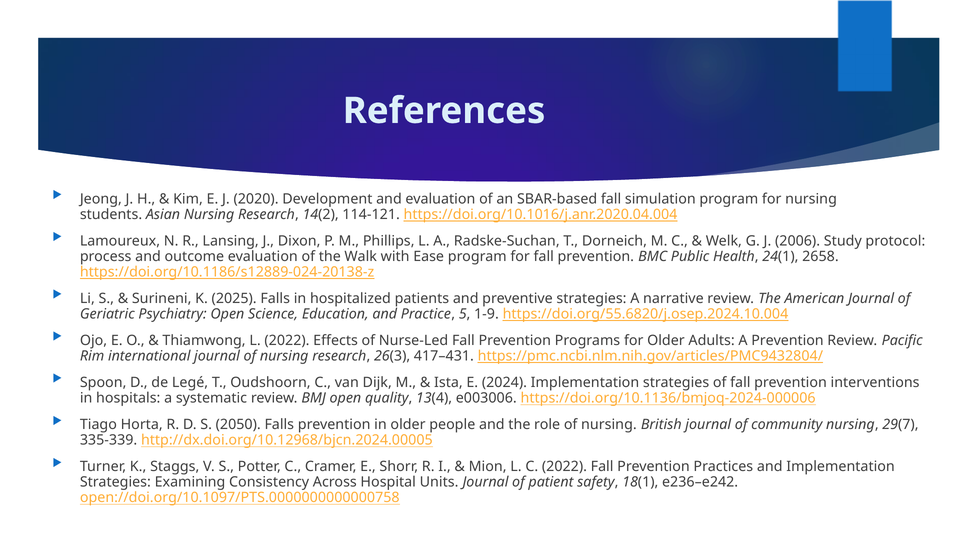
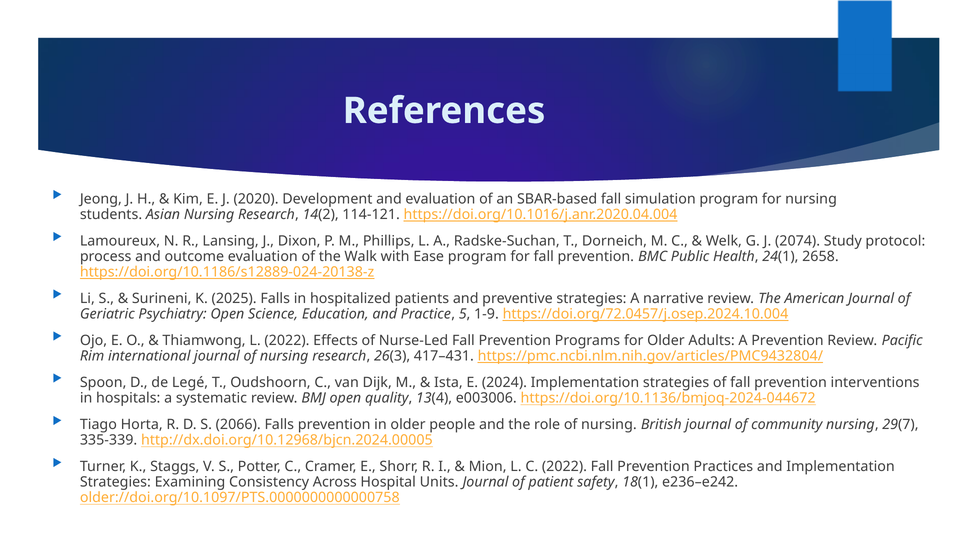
2006: 2006 -> 2074
https://doi.org/55.6820/j.osep.2024.10.004: https://doi.org/55.6820/j.osep.2024.10.004 -> https://doi.org/72.0457/j.osep.2024.10.004
https://doi.org/10.1136/bmjoq-2024-000006: https://doi.org/10.1136/bmjoq-2024-000006 -> https://doi.org/10.1136/bmjoq-2024-044672
2050: 2050 -> 2066
open://doi.org/10.1097/PTS.0000000000000758: open://doi.org/10.1097/PTS.0000000000000758 -> older://doi.org/10.1097/PTS.0000000000000758
